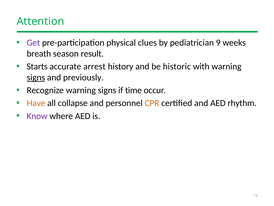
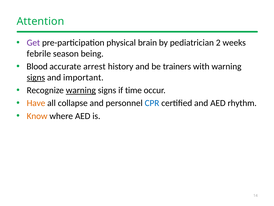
clues: clues -> brain
9: 9 -> 2
breath: breath -> febrile
result: result -> being
Starts: Starts -> Blood
historic: historic -> trainers
previously: previously -> important
warning at (81, 90) underline: none -> present
CPR colour: orange -> blue
Know colour: purple -> orange
